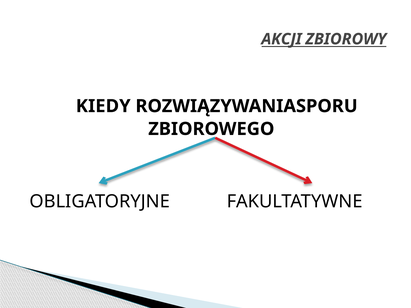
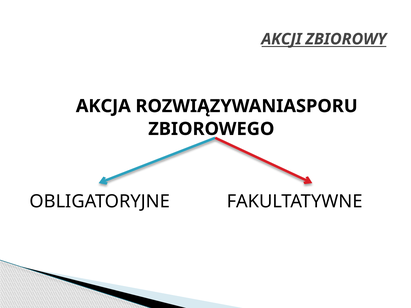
KIEDY: KIEDY -> AKCJA
